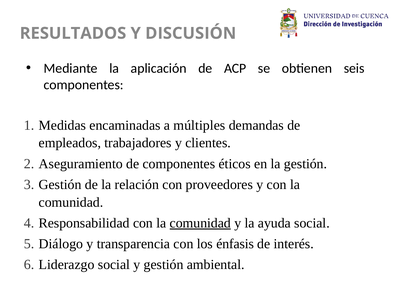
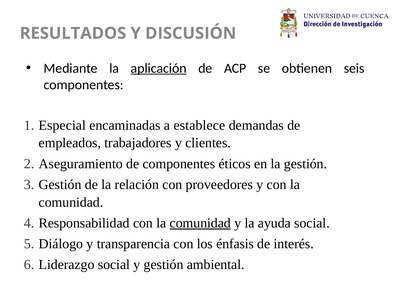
aplicación underline: none -> present
Medidas: Medidas -> Especial
múltiples: múltiples -> establece
